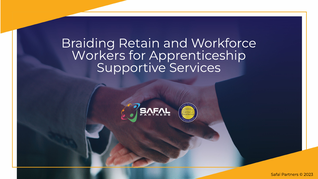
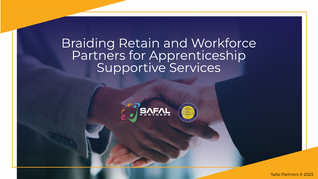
Workers at (98, 55): Workers -> Partners
